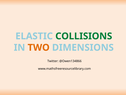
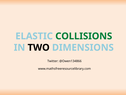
TWO colour: orange -> black
